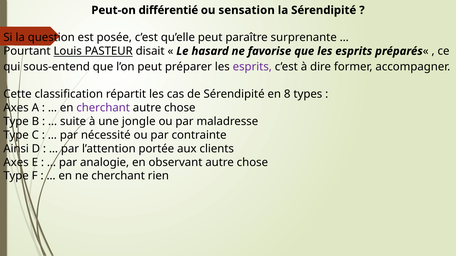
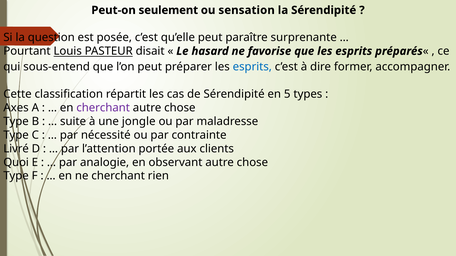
différentié: différentié -> seulement
esprits at (252, 67) colour: purple -> blue
8: 8 -> 5
Ainsi: Ainsi -> Livré
Axes at (16, 163): Axes -> Quoi
